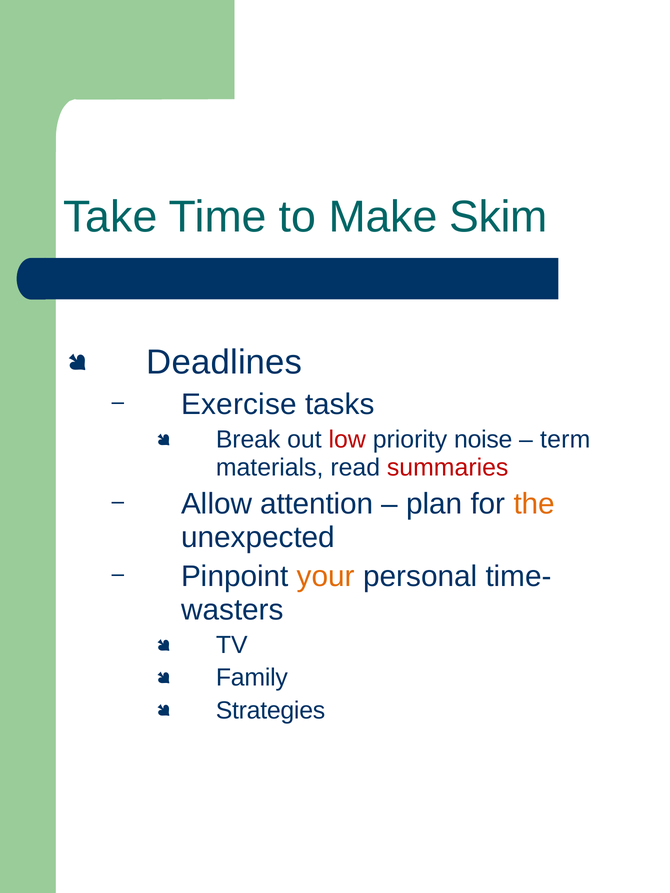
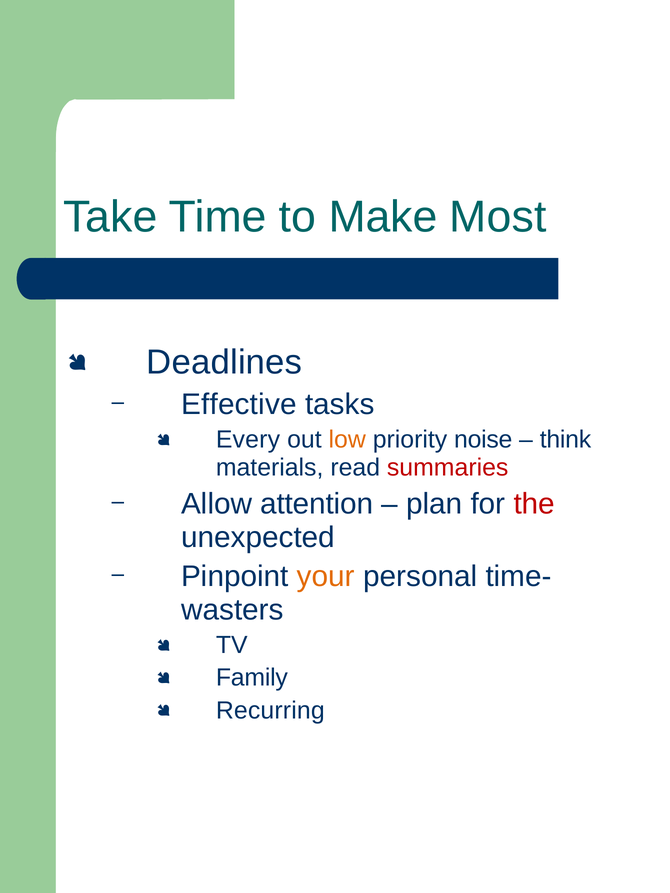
Skim: Skim -> Most
Exercise: Exercise -> Effective
Break: Break -> Every
low colour: red -> orange
term: term -> think
the colour: orange -> red
Strategies: Strategies -> Recurring
